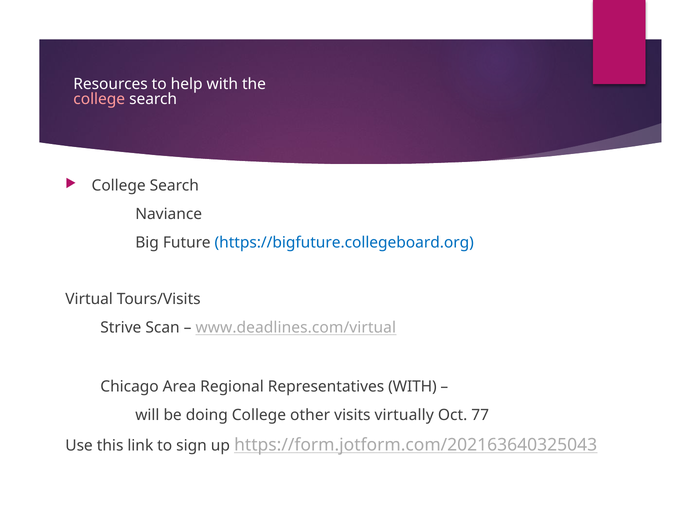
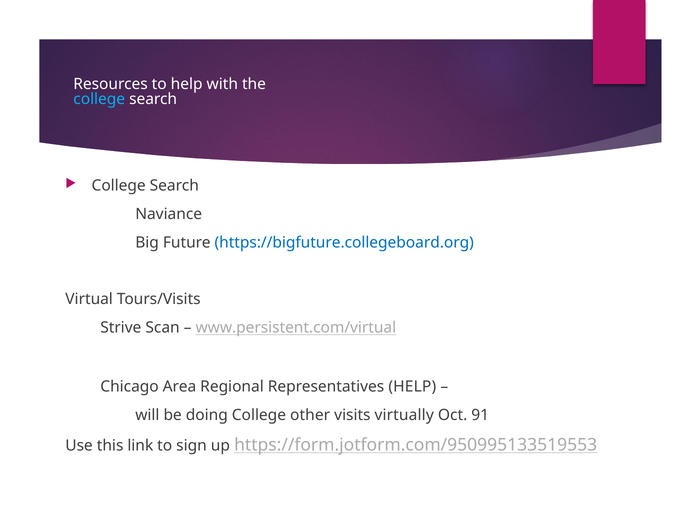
college at (99, 99) colour: pink -> light blue
www.deadlines.com/virtual: www.deadlines.com/virtual -> www.persistent.com/virtual
Representatives WITH: WITH -> HELP
77: 77 -> 91
https://form.jotform.com/202163640325043: https://form.jotform.com/202163640325043 -> https://form.jotform.com/950995133519553
